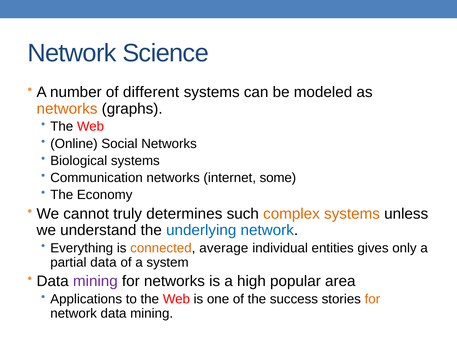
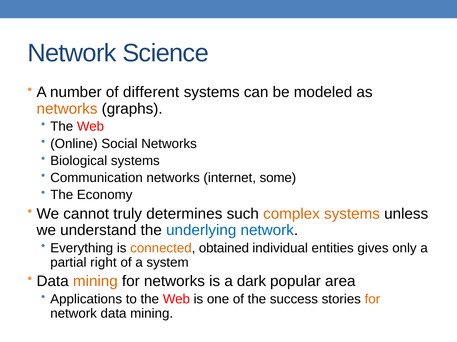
average: average -> obtained
partial data: data -> right
mining at (95, 282) colour: purple -> orange
high: high -> dark
